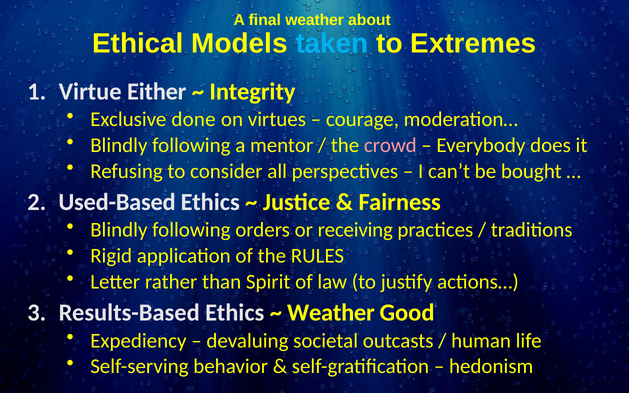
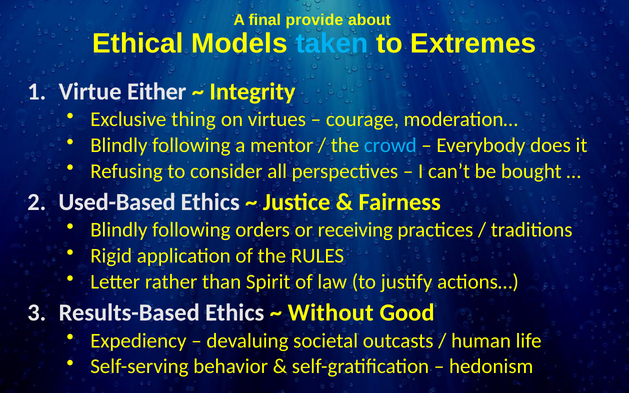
final weather: weather -> provide
done: done -> thing
crowd colour: pink -> light blue
Weather at (331, 313): Weather -> Without
